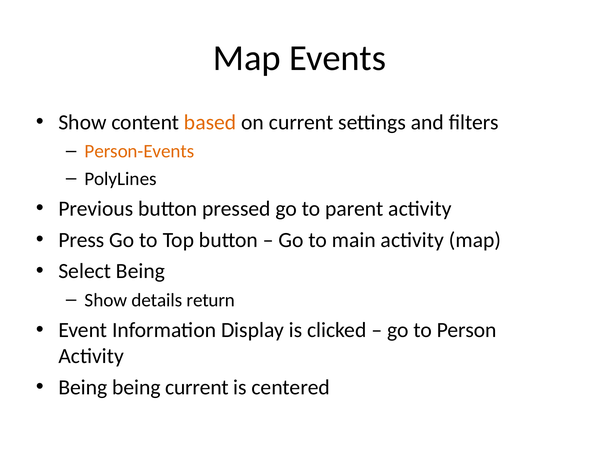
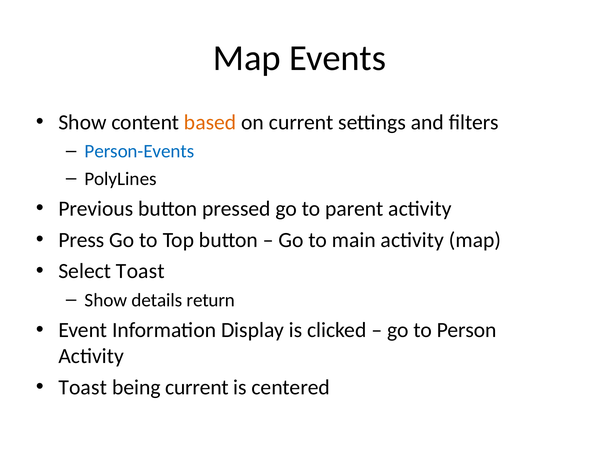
Person-Events colour: orange -> blue
Select Being: Being -> Toast
Being at (83, 387): Being -> Toast
